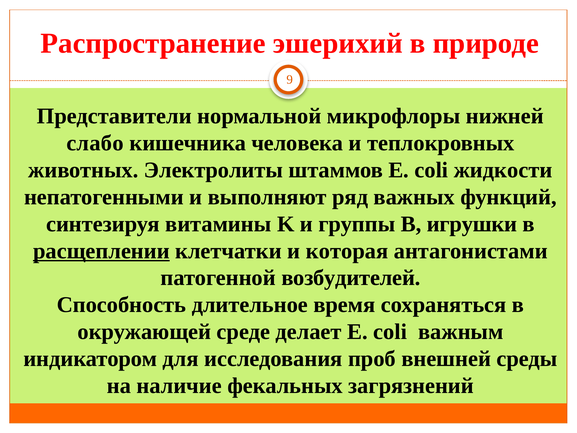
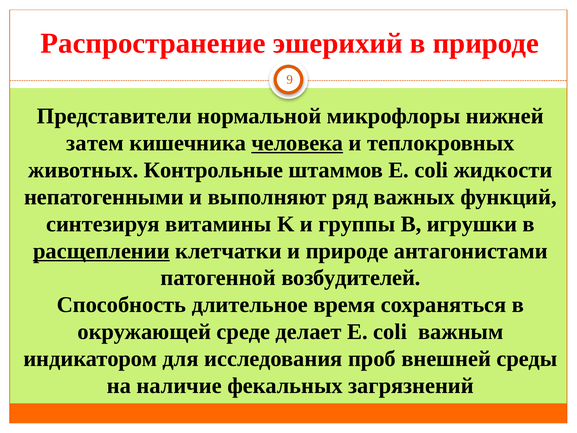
слабо: слабо -> затем
человека underline: none -> present
Электролиты: Электролиты -> Контрольные
и которая: которая -> природе
